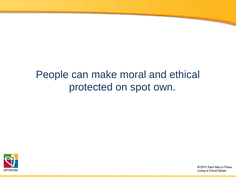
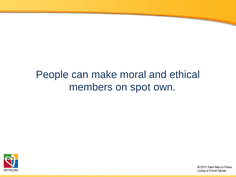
protected: protected -> members
